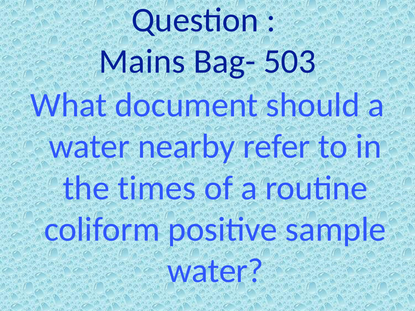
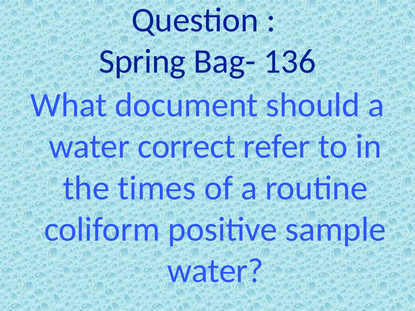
Mains: Mains -> Spring
503: 503 -> 136
nearby: nearby -> correct
